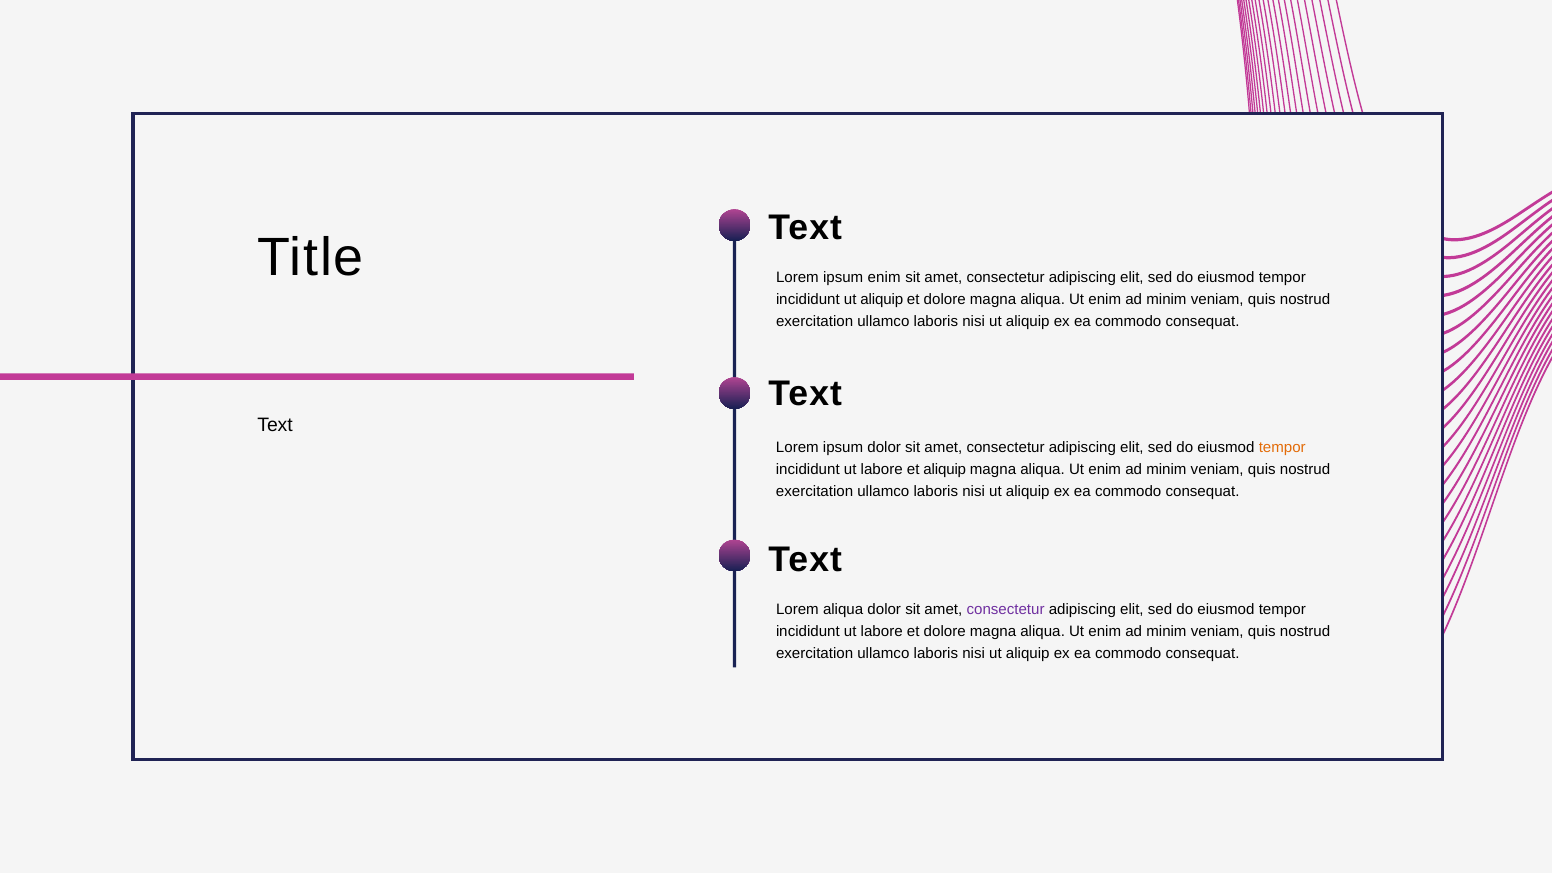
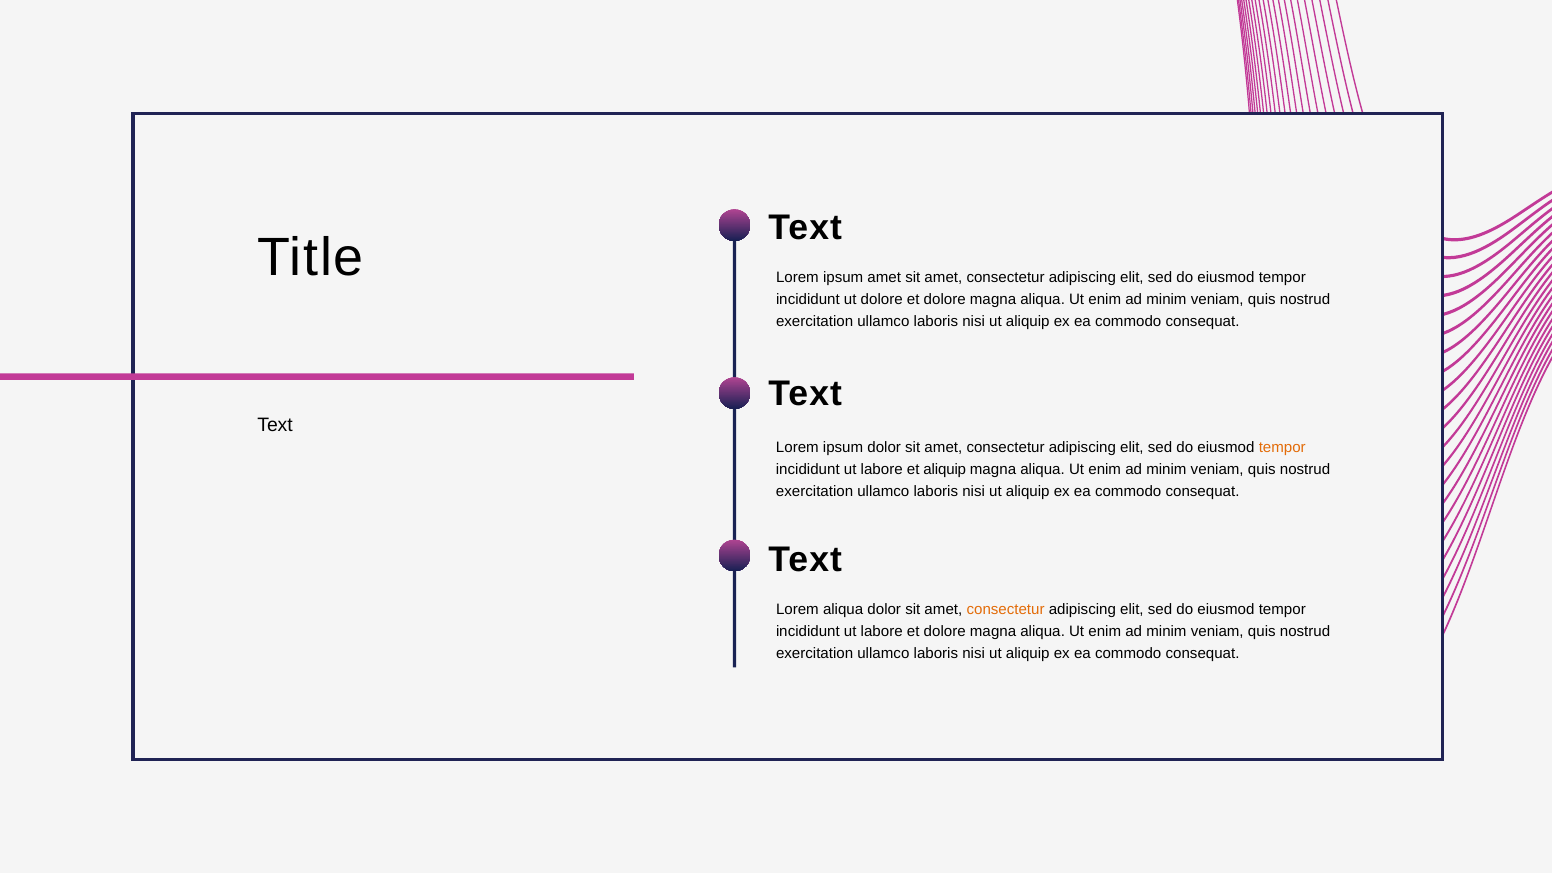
ipsum enim: enim -> amet
incididunt ut aliquip: aliquip -> dolore
consectetur at (1006, 610) colour: purple -> orange
